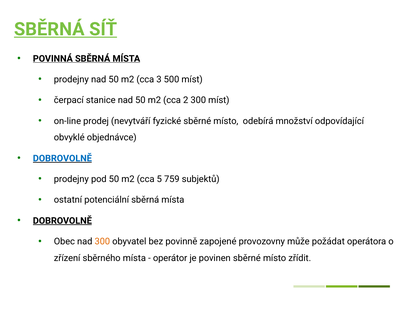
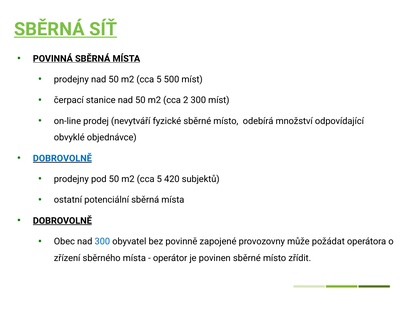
3 at (159, 79): 3 -> 5
759: 759 -> 420
300 at (102, 241) colour: orange -> blue
